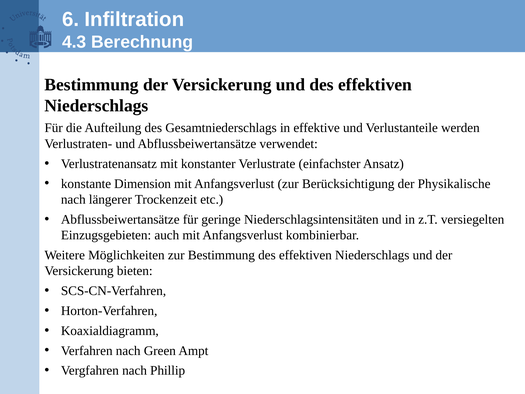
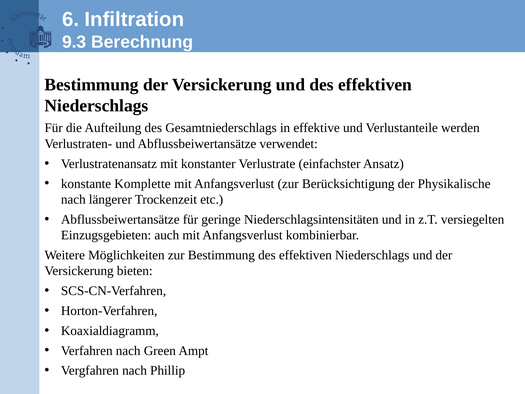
4.3: 4.3 -> 9.3
Dimension: Dimension -> Komplette
